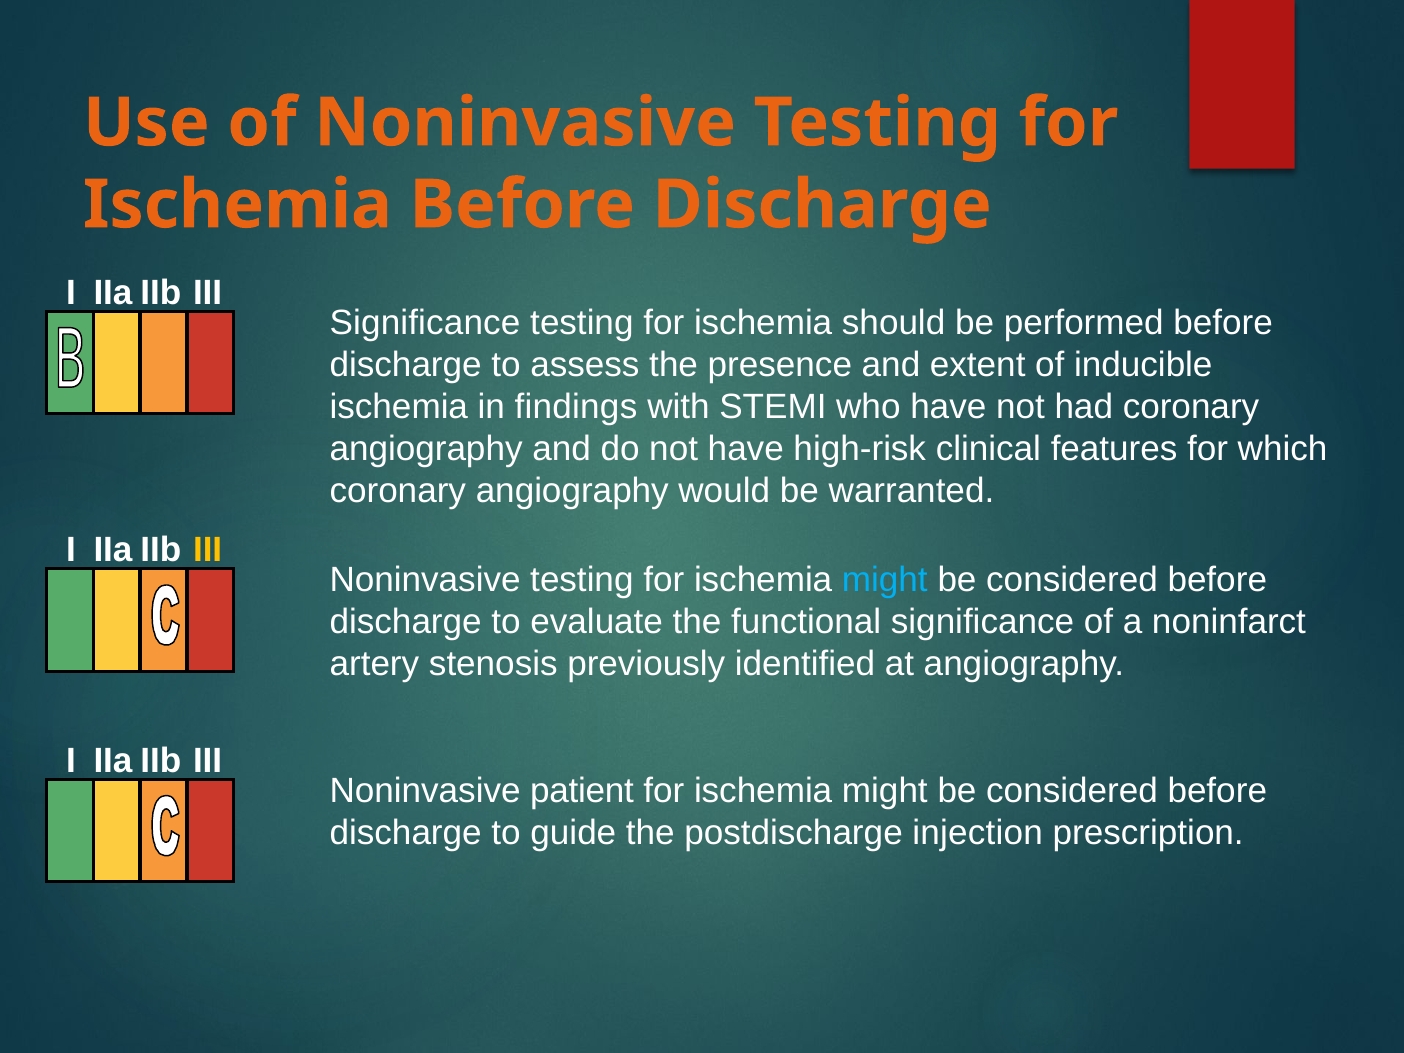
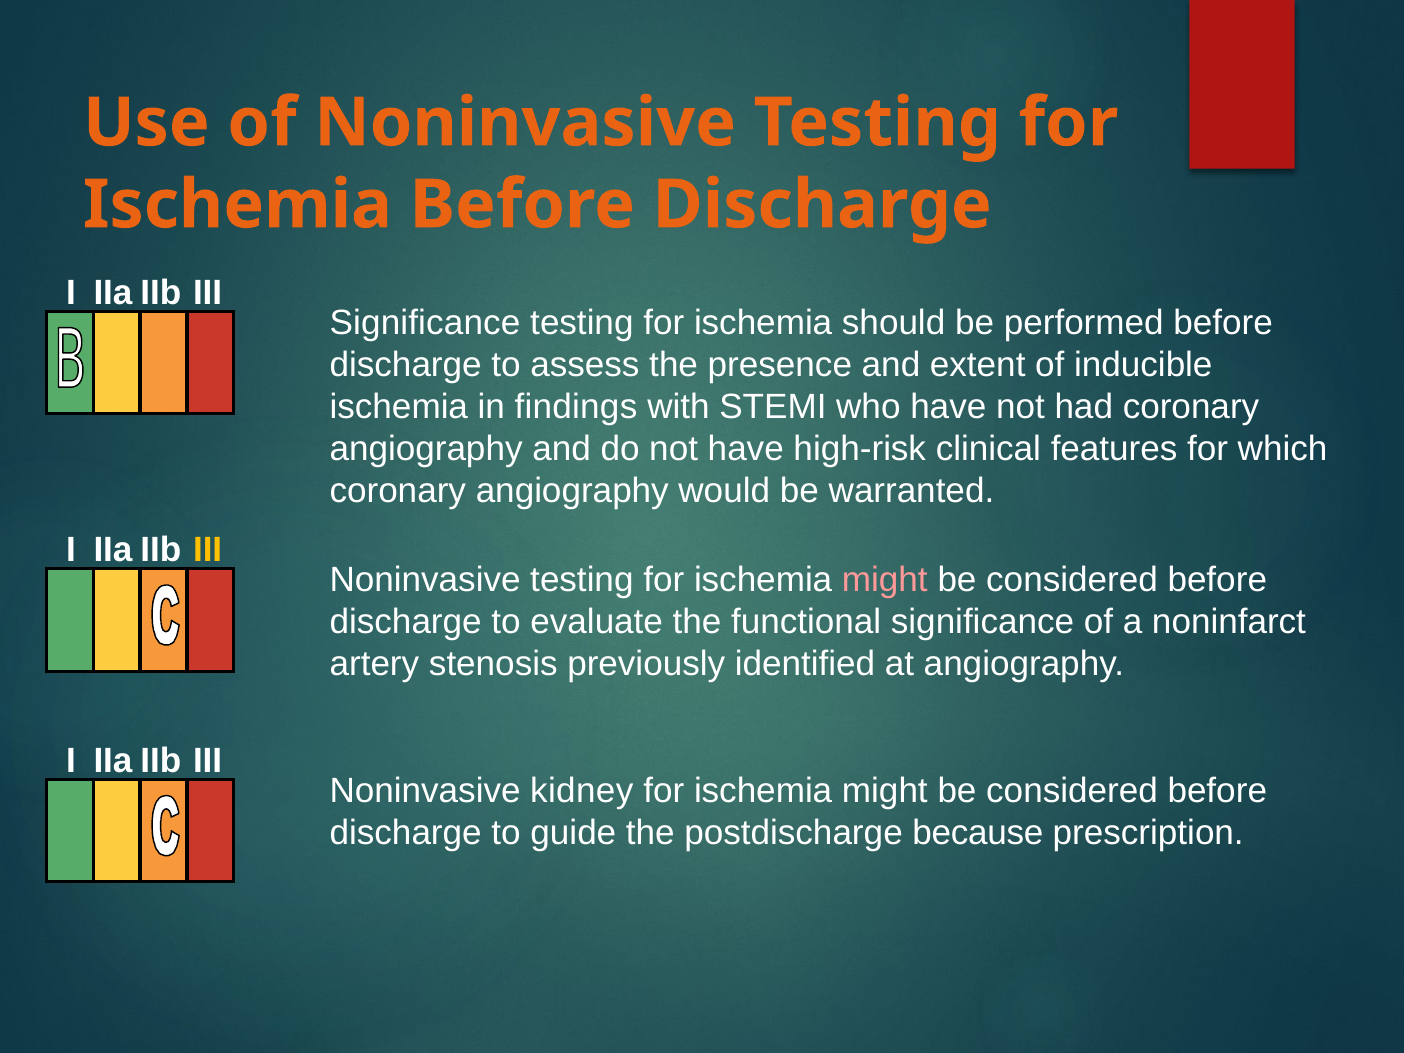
might at (885, 580) colour: light blue -> pink
patient: patient -> kidney
injection: injection -> because
